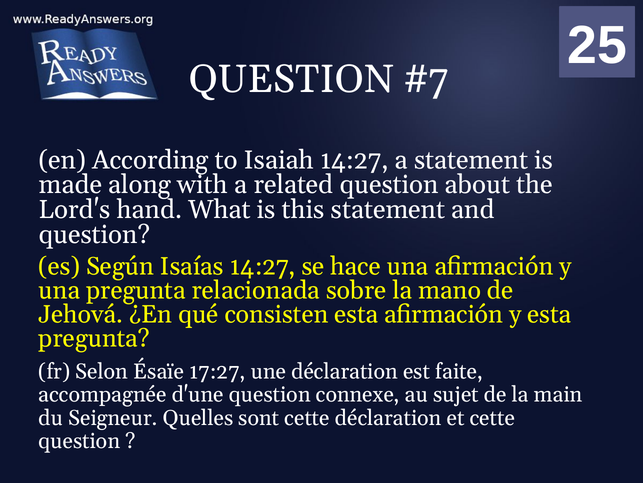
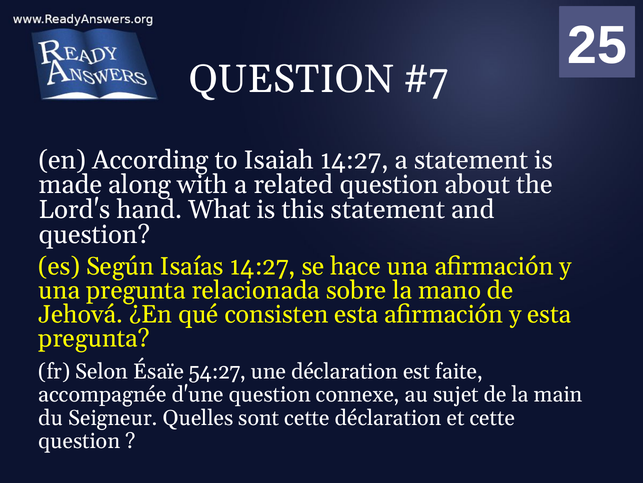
17:27: 17:27 -> 54:27
